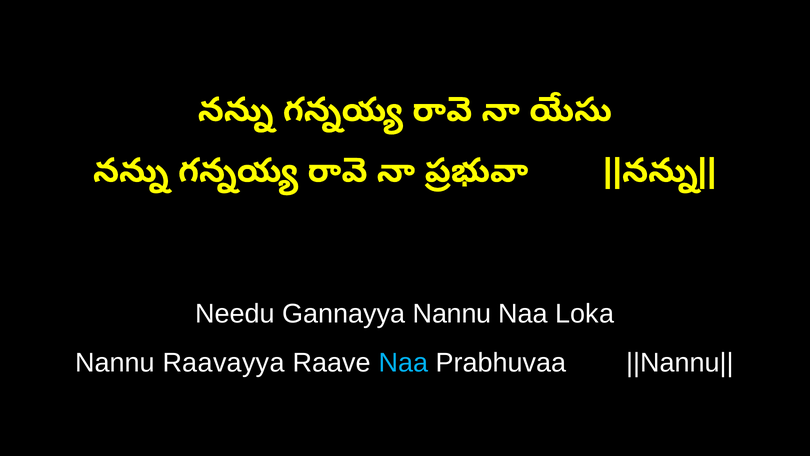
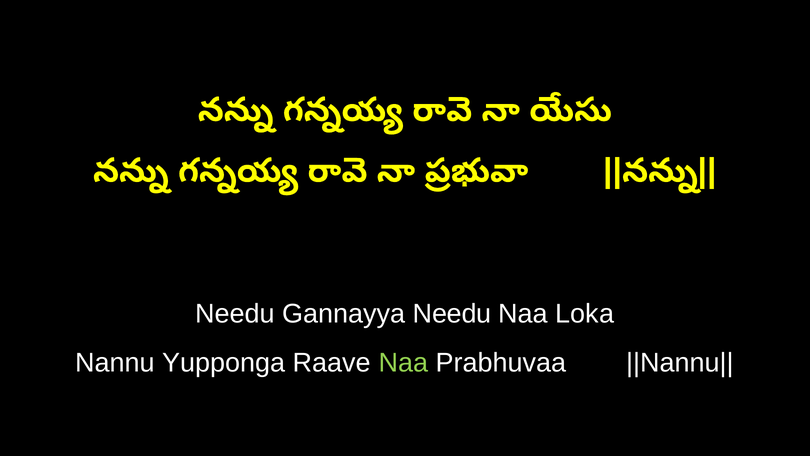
Gannayya Nannu: Nannu -> Needu
Raavayya: Raavayya -> Yupponga
Naa at (403, 362) colour: light blue -> light green
